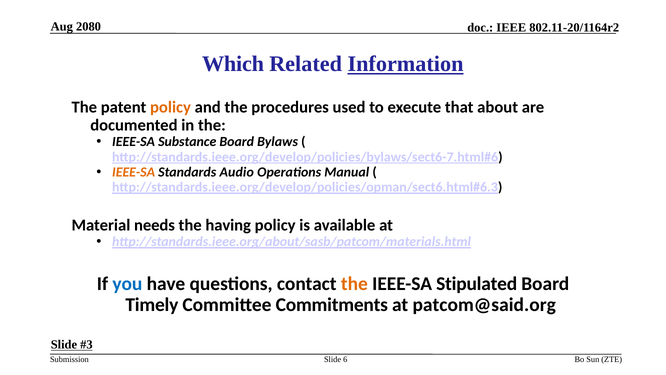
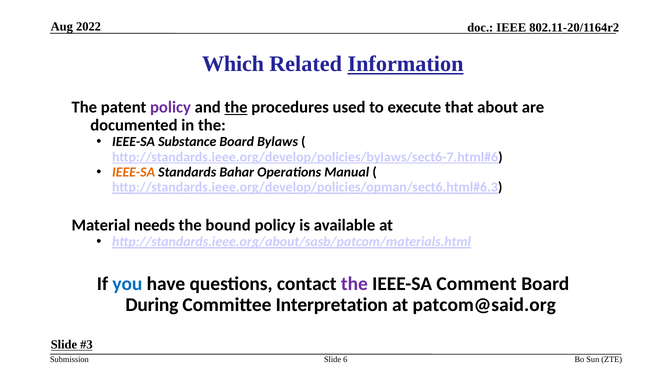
2080: 2080 -> 2022
policy at (170, 107) colour: orange -> purple
the at (236, 107) underline: none -> present
Audio: Audio -> Bahar
having: having -> bound
the at (354, 284) colour: orange -> purple
Stipulated: Stipulated -> Comment
Timely: Timely -> During
Commitments: Commitments -> Interpretation
